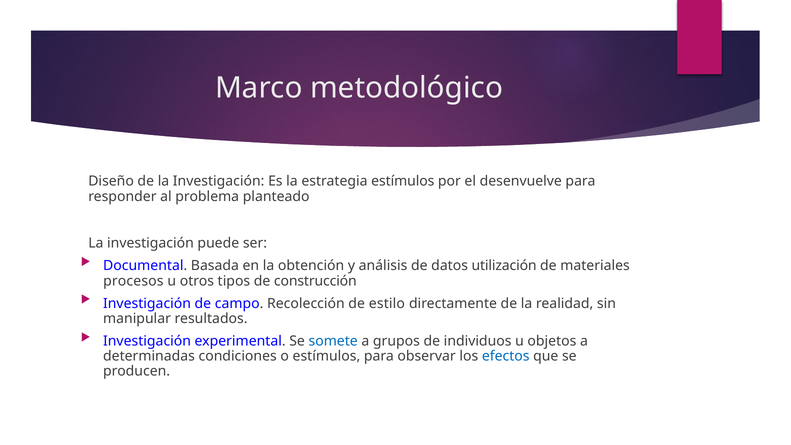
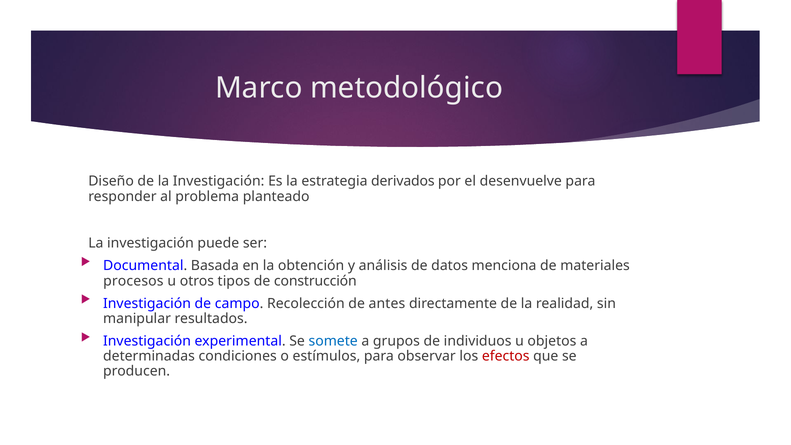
estrategia estímulos: estímulos -> derivados
utilización: utilización -> menciona
estilo: estilo -> antes
efectos colour: blue -> red
